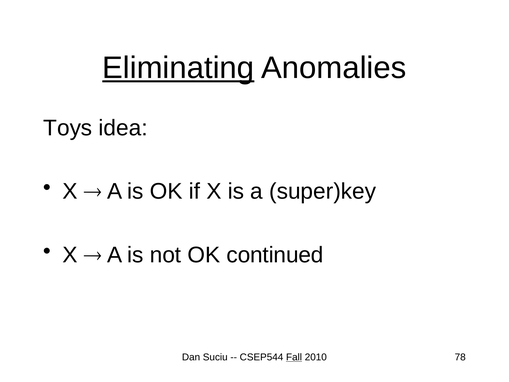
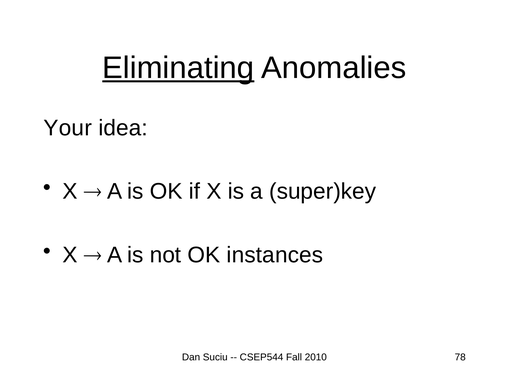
Toys: Toys -> Your
continued: continued -> instances
Fall underline: present -> none
